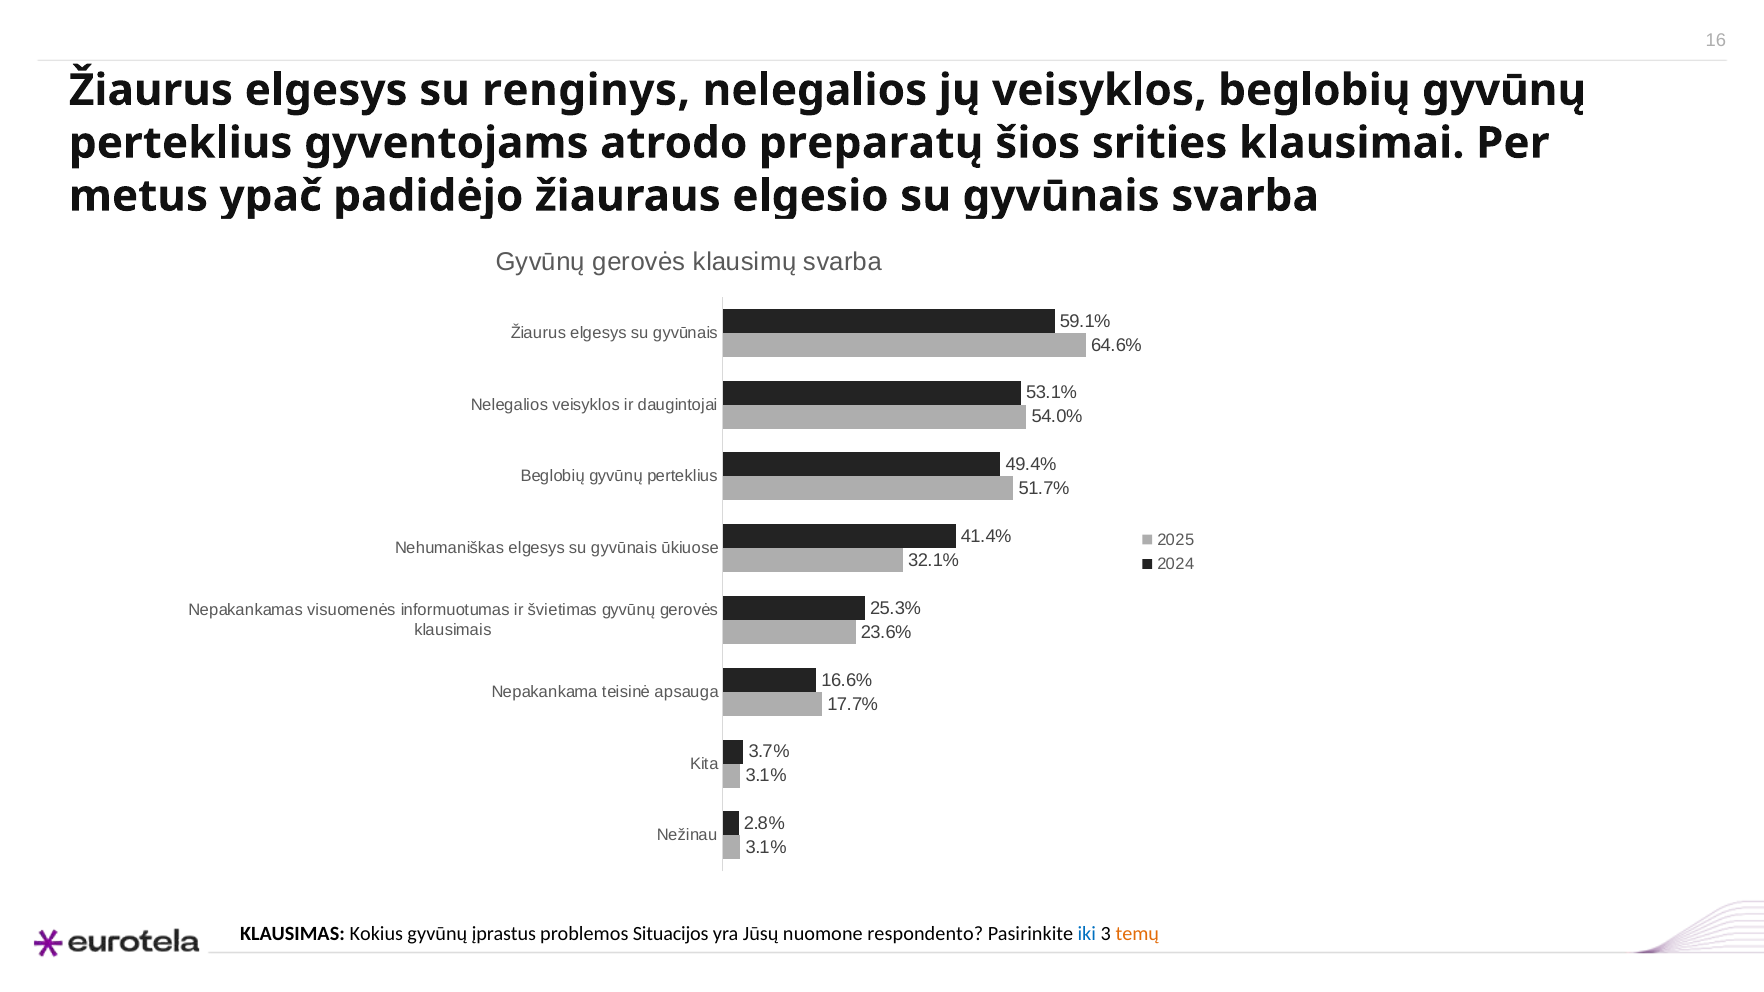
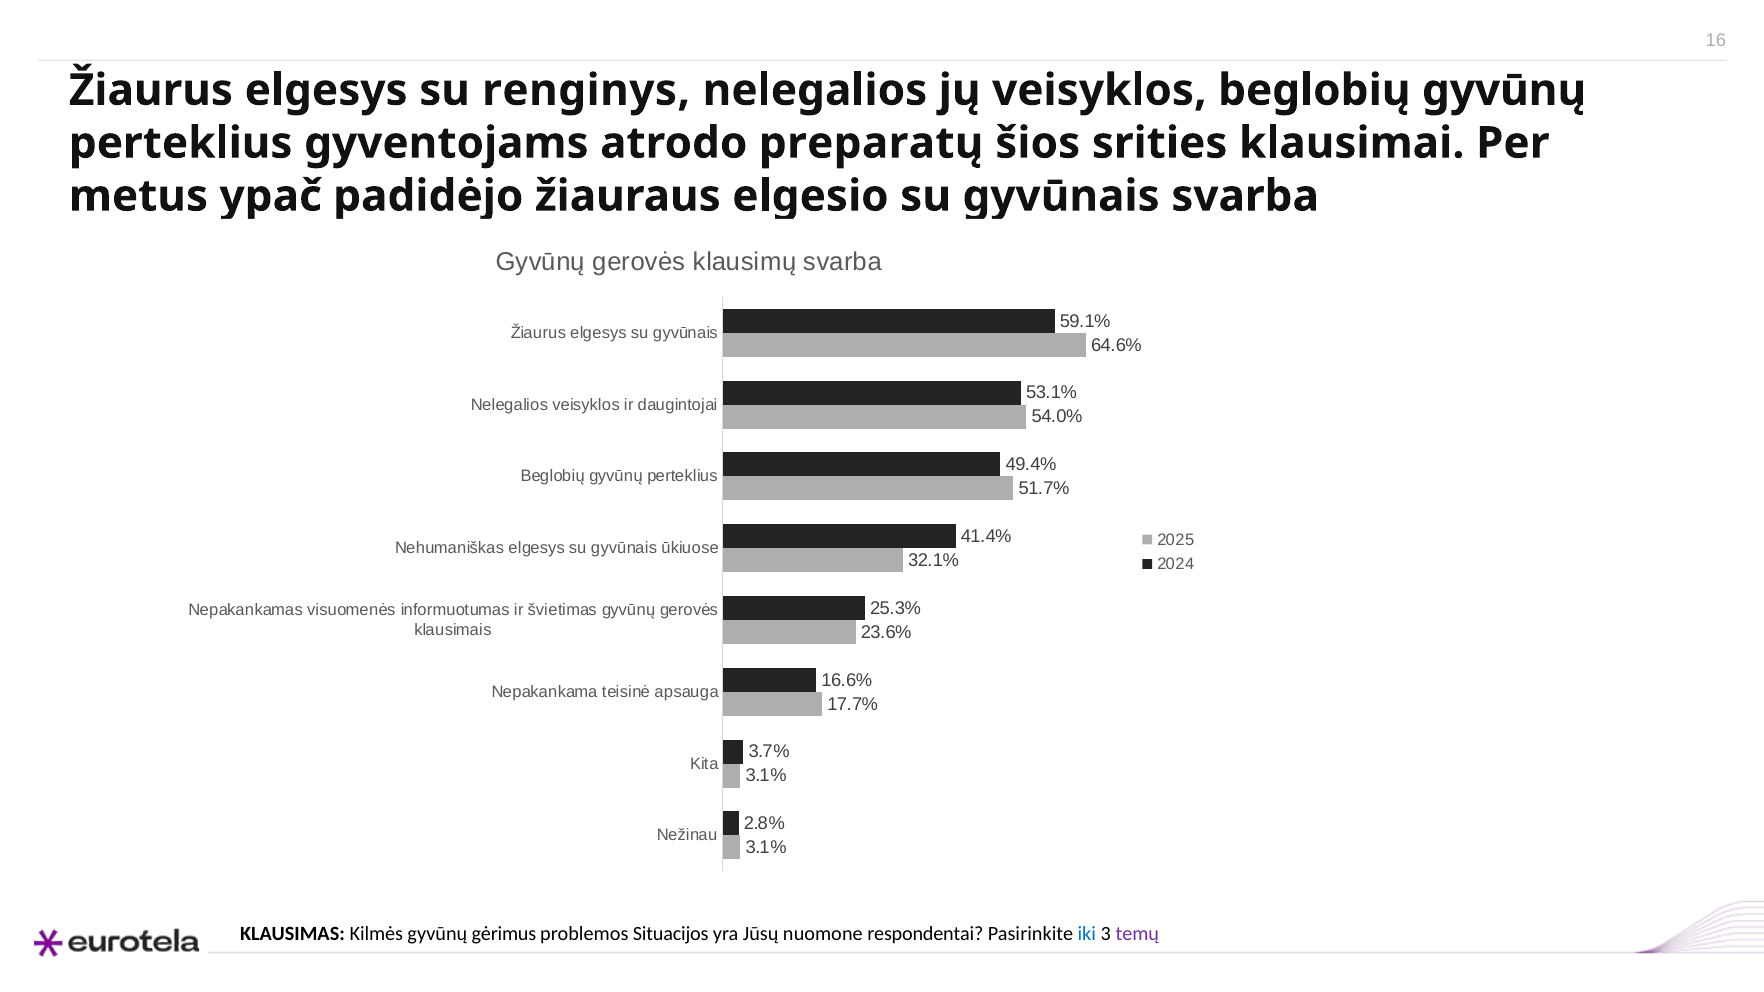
Kokius: Kokius -> Kilmės
įprastus: įprastus -> gėrimus
respondento: respondento -> respondentai
temų colour: orange -> purple
